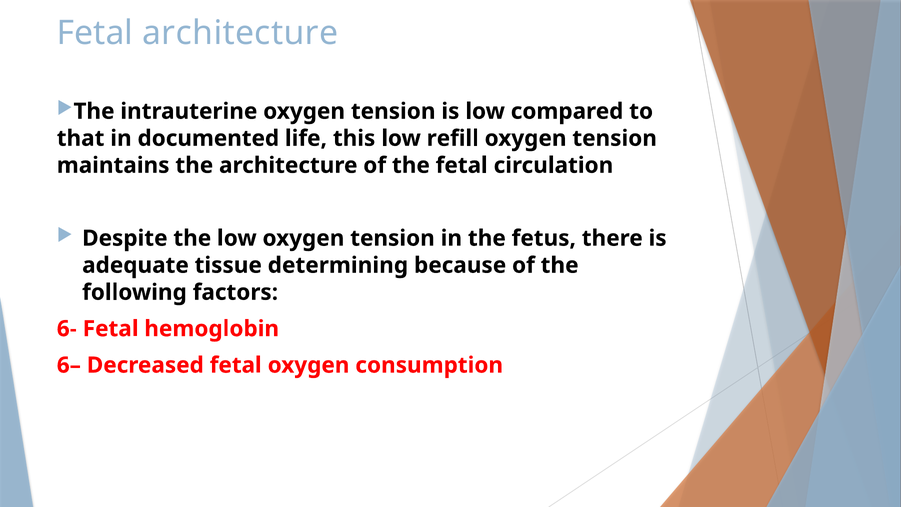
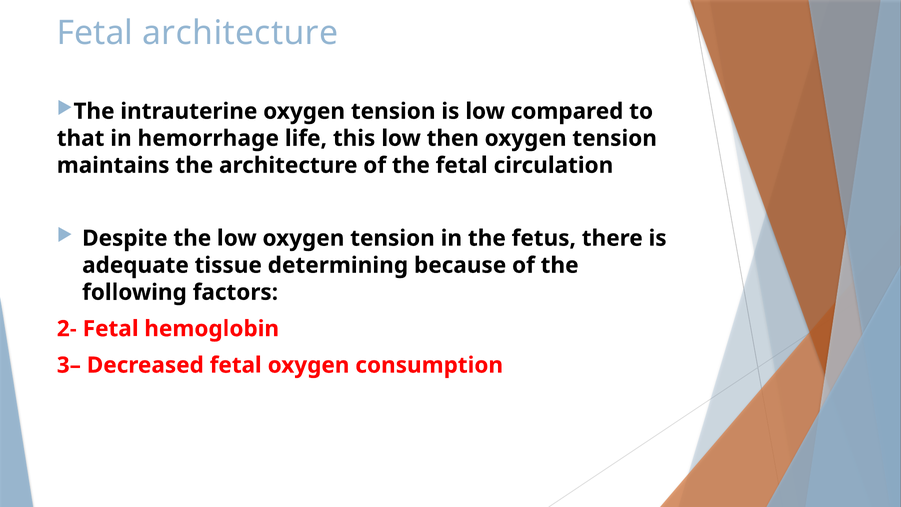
documented: documented -> hemorrhage
refill: refill -> then
6-: 6- -> 2-
6–: 6– -> 3–
